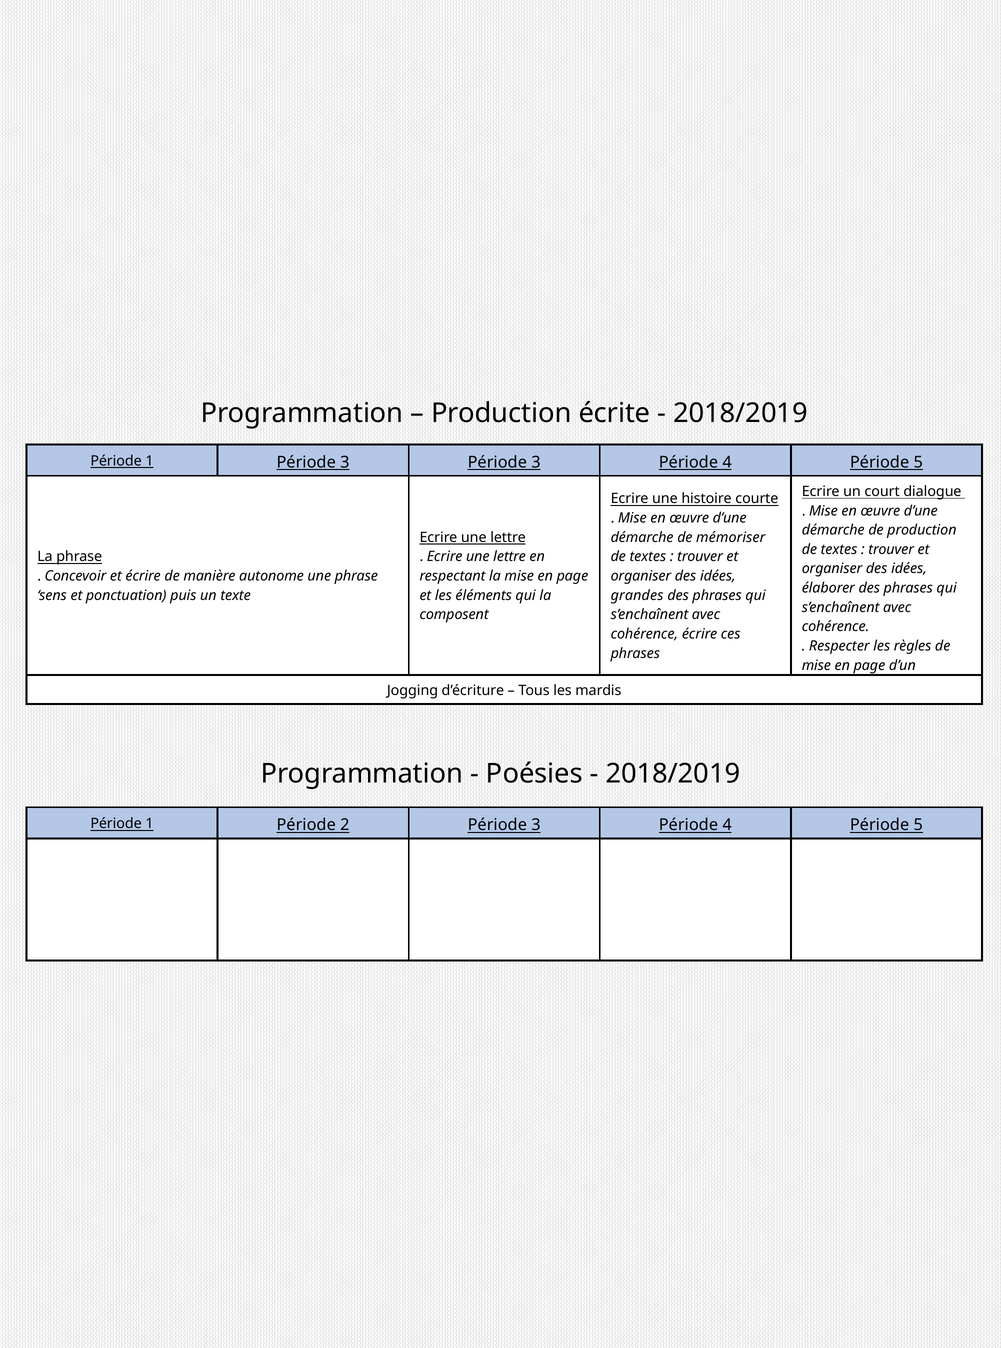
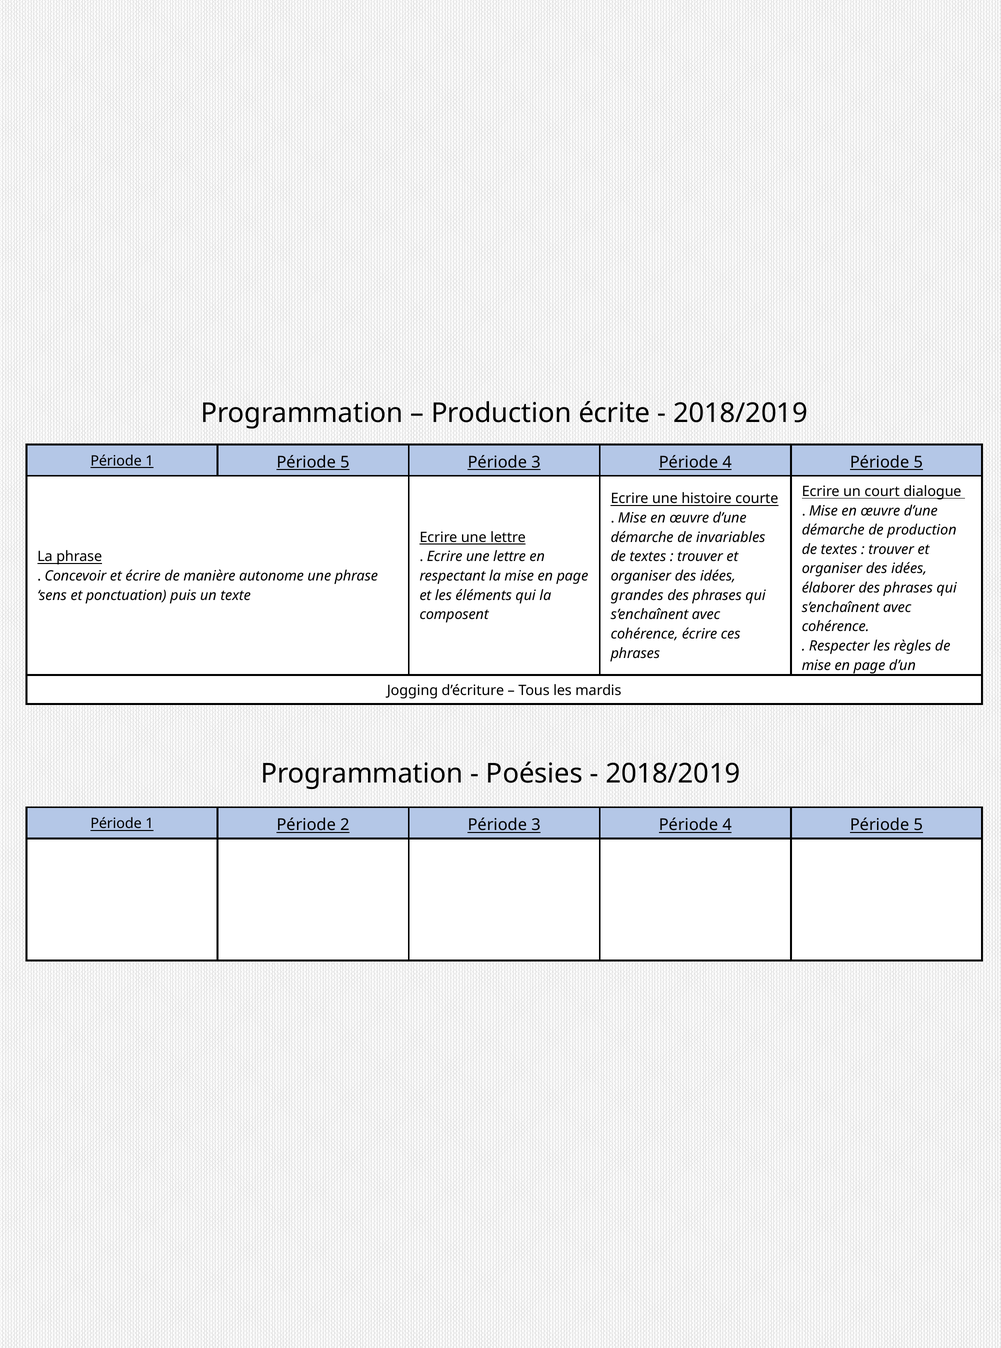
1 Période 3: 3 -> 5
mémoriser: mémoriser -> invariables
